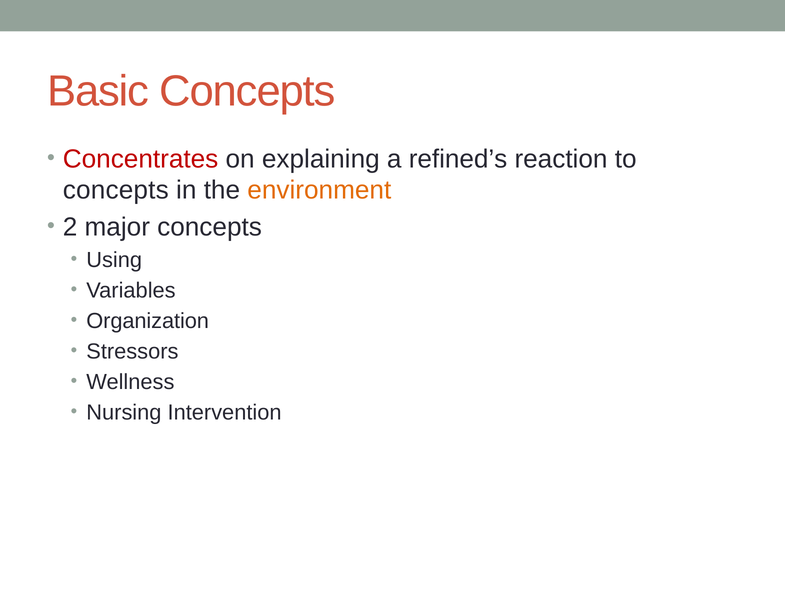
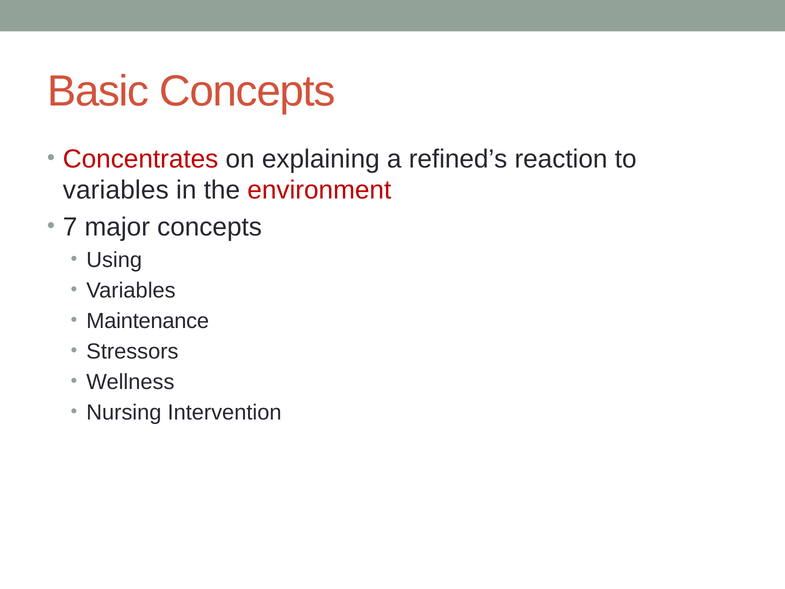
concepts at (116, 190): concepts -> variables
environment colour: orange -> red
2: 2 -> 7
Organization: Organization -> Maintenance
